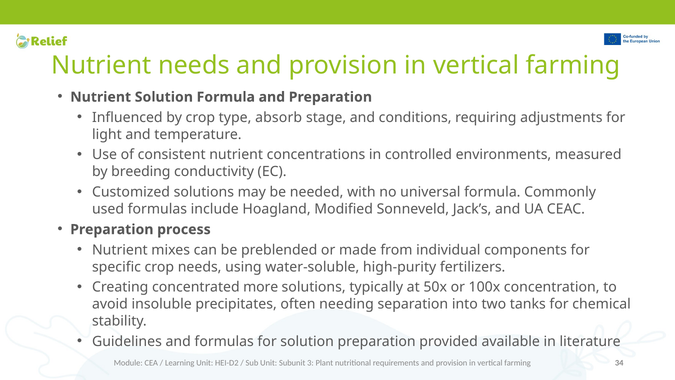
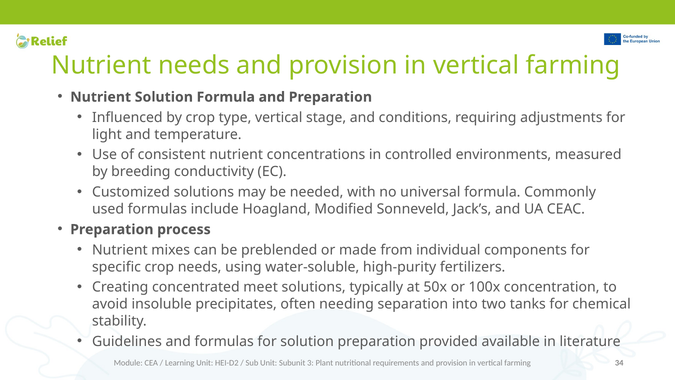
type absorb: absorb -> vertical
more: more -> meet
